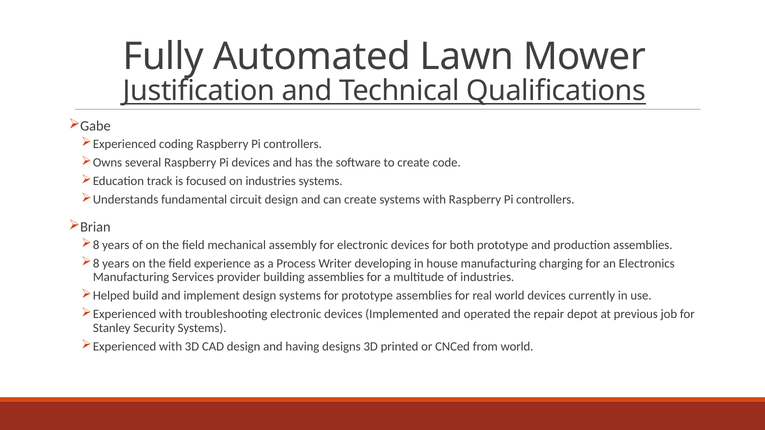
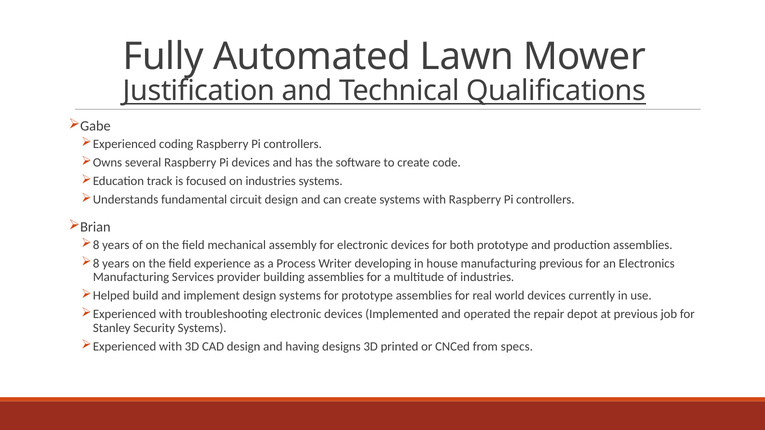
manufacturing charging: charging -> previous
from world: world -> specs
